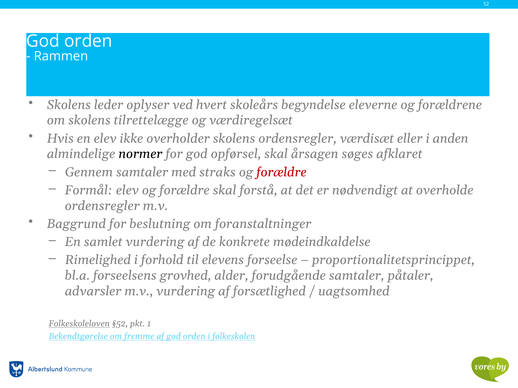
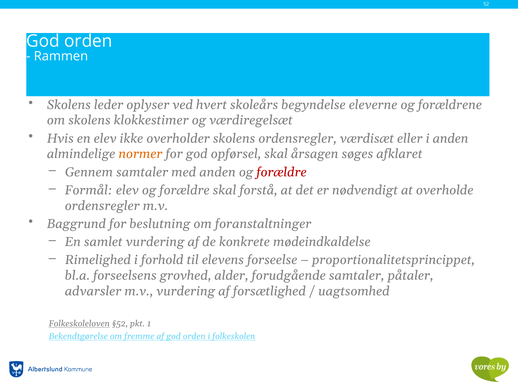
tilrettelægge: tilrettelægge -> klokkestimer
normer colour: black -> orange
med straks: straks -> anden
